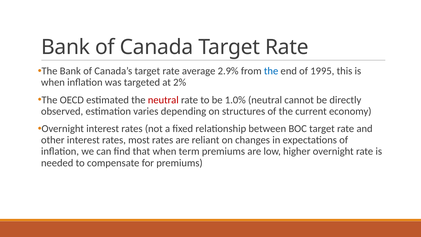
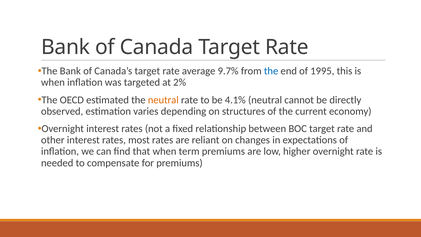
2.9%: 2.9% -> 9.7%
neutral at (163, 100) colour: red -> orange
1.0%: 1.0% -> 4.1%
